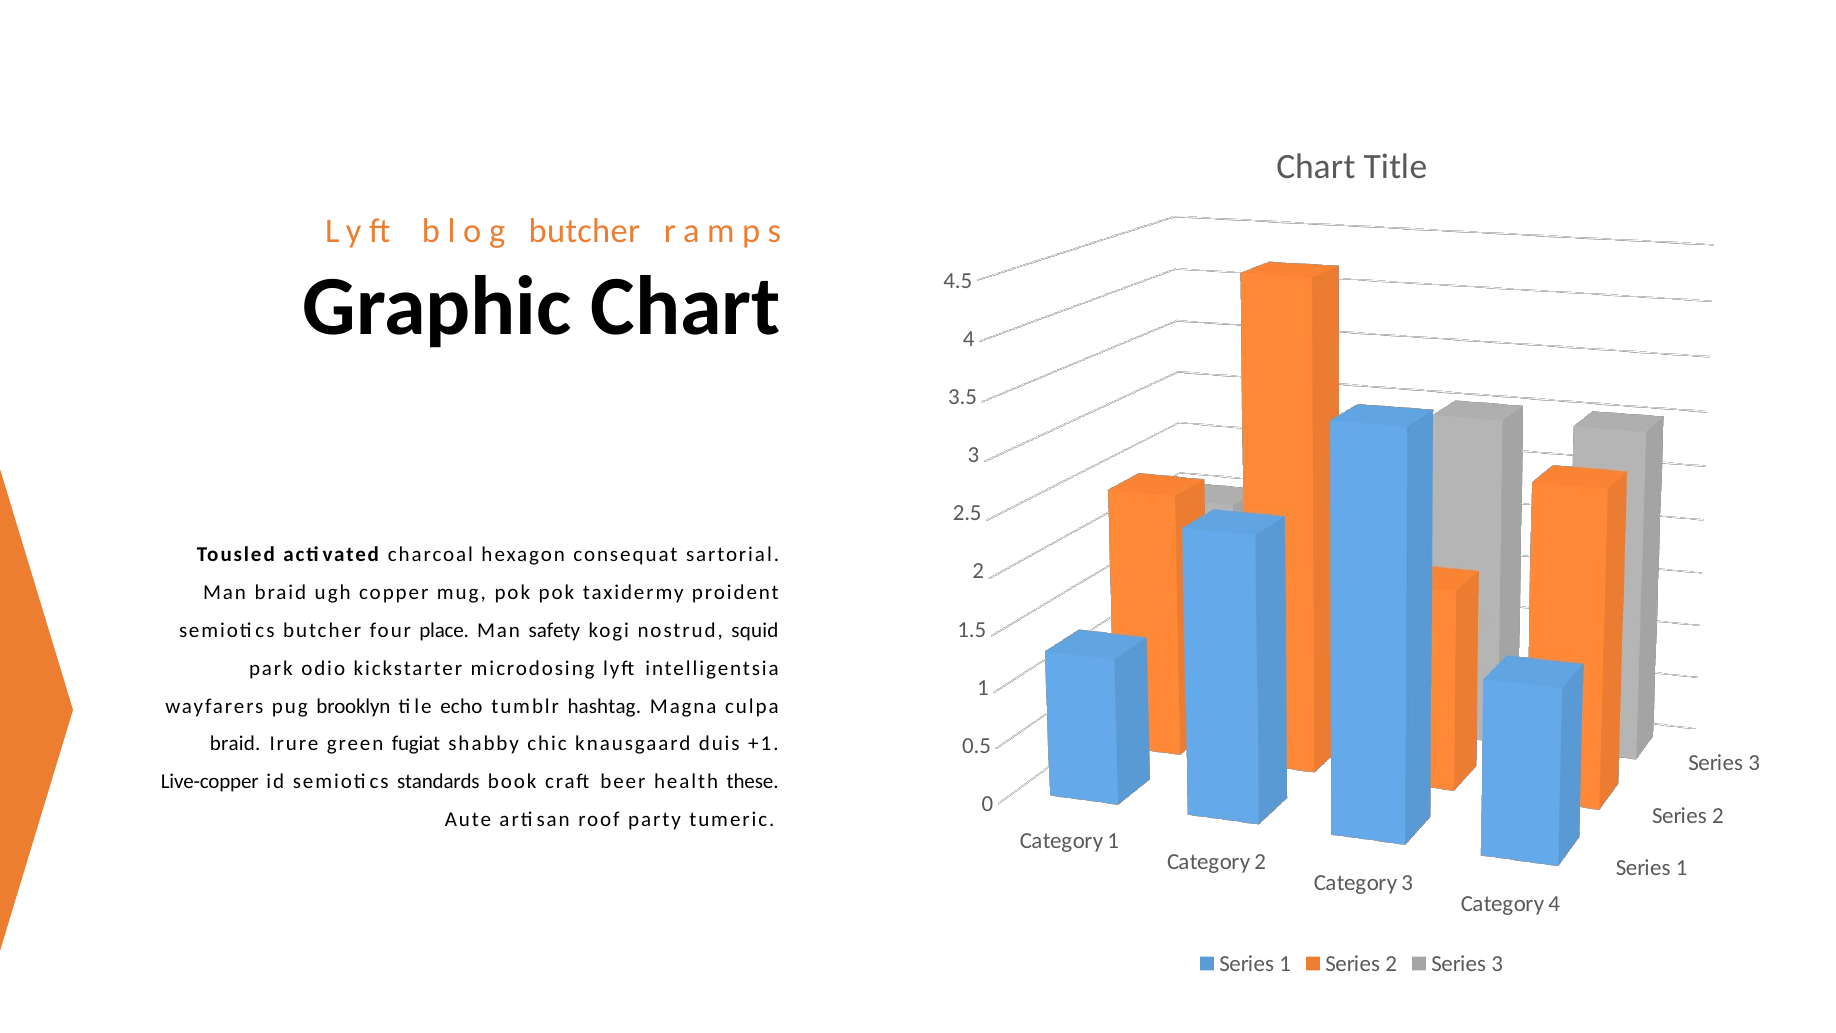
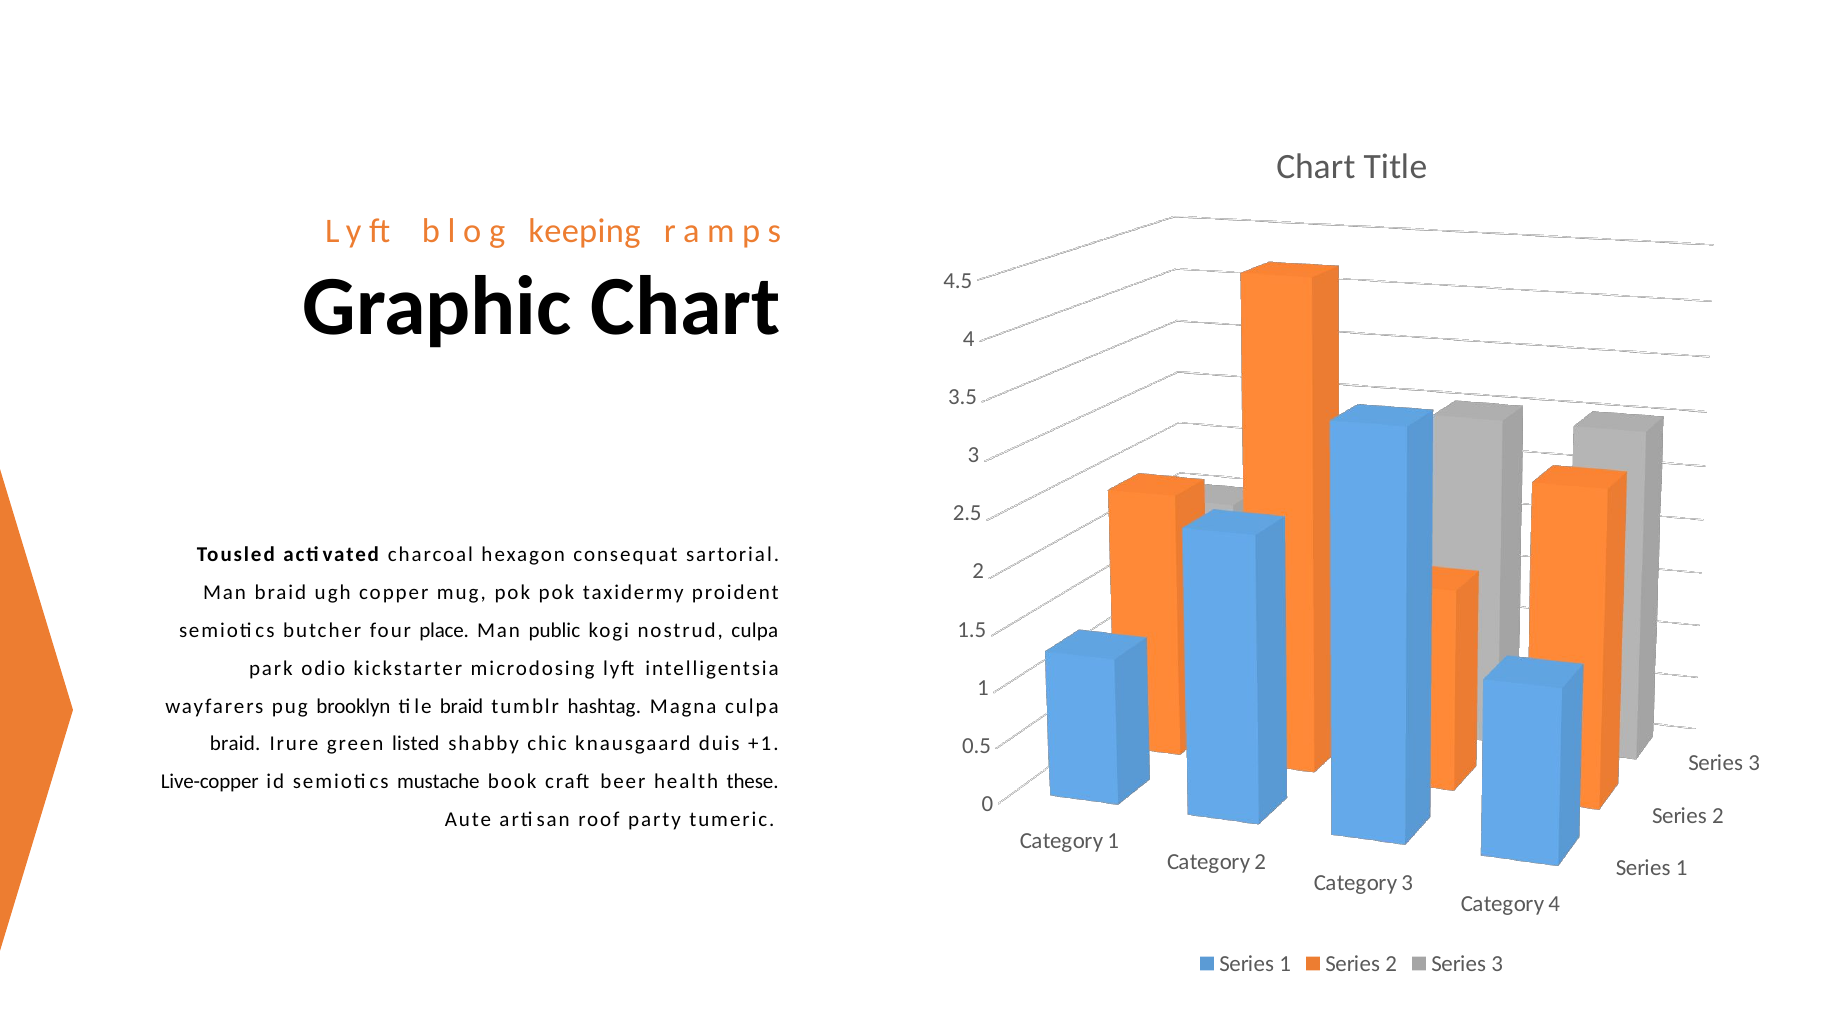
blog butcher: butcher -> keeping
safety: safety -> public
nostrud squid: squid -> culpa
tile echo: echo -> braid
fugiat: fugiat -> listed
standards: standards -> mustache
